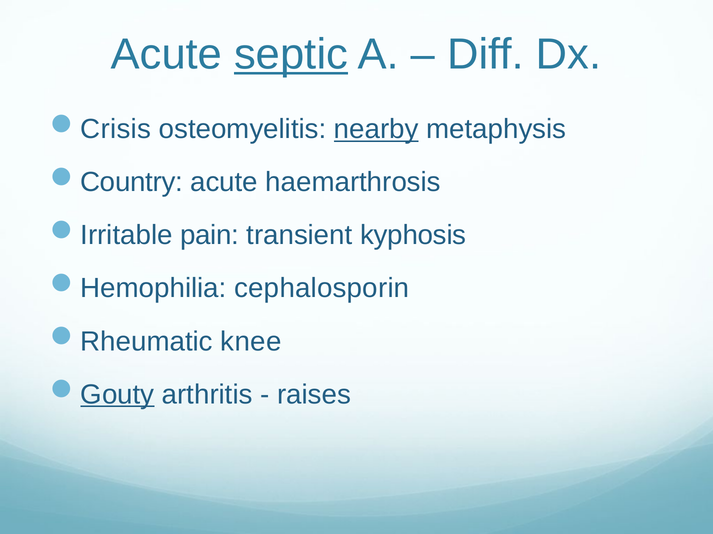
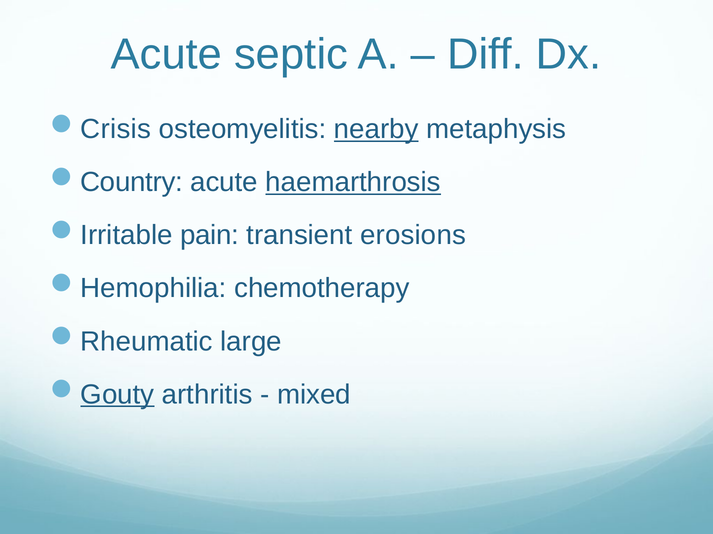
septic underline: present -> none
haemarthrosis underline: none -> present
kyphosis: kyphosis -> erosions
cephalosporin: cephalosporin -> chemotherapy
knee: knee -> large
raises: raises -> mixed
